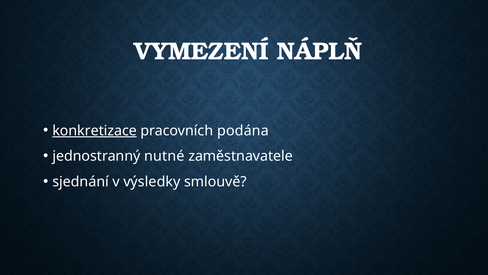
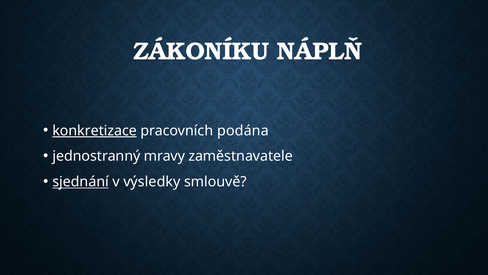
VYMEZENÍ: VYMEZENÍ -> ZÁKONÍKU
nutné: nutné -> mravy
sjednání underline: none -> present
